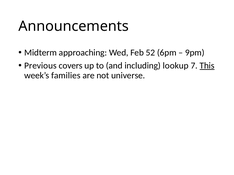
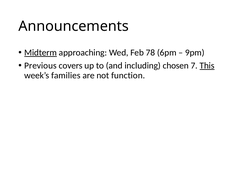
Midterm underline: none -> present
52: 52 -> 78
lookup: lookup -> chosen
universe: universe -> function
